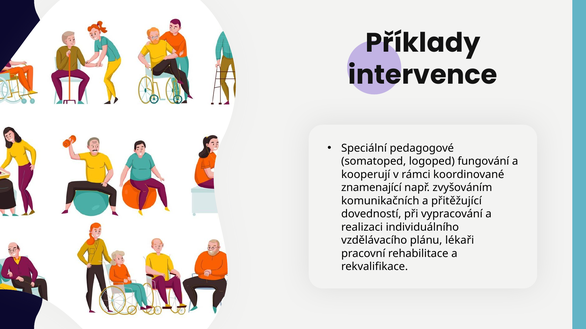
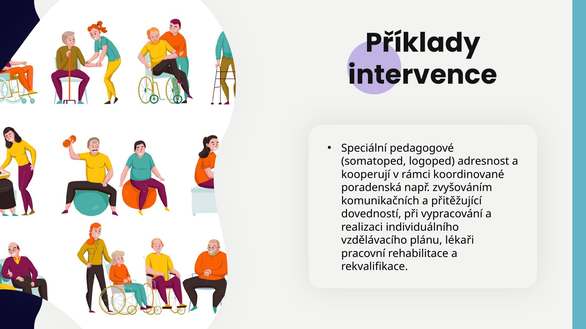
fungování: fungování -> adresnost
znamenající: znamenající -> poradenská
